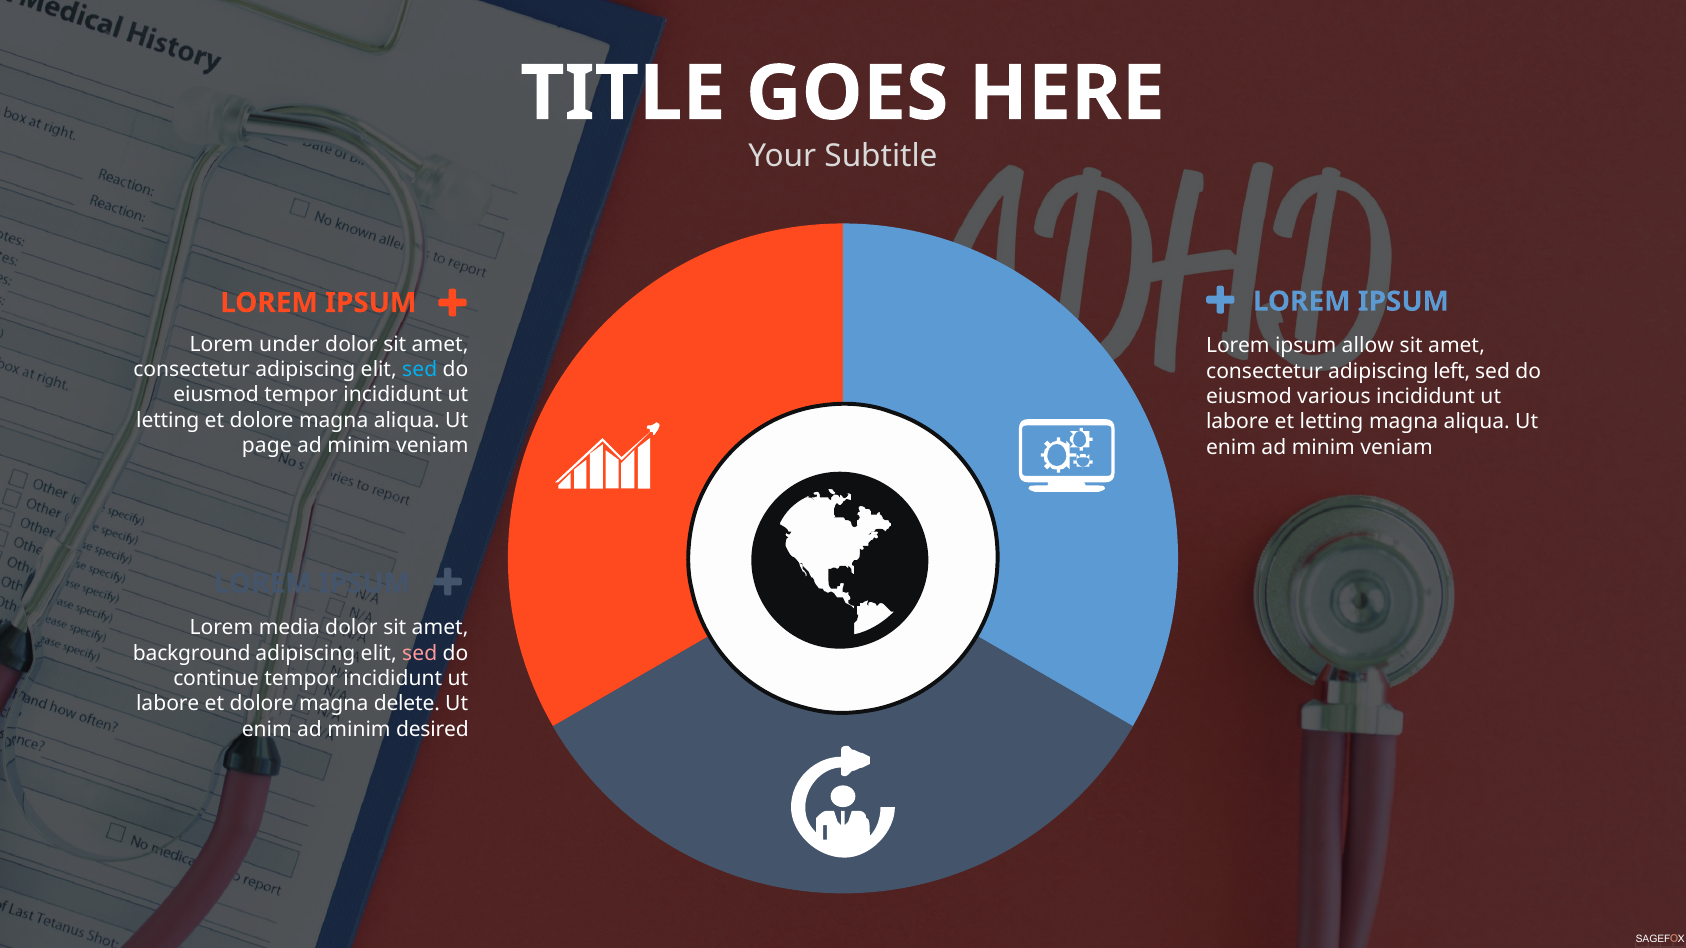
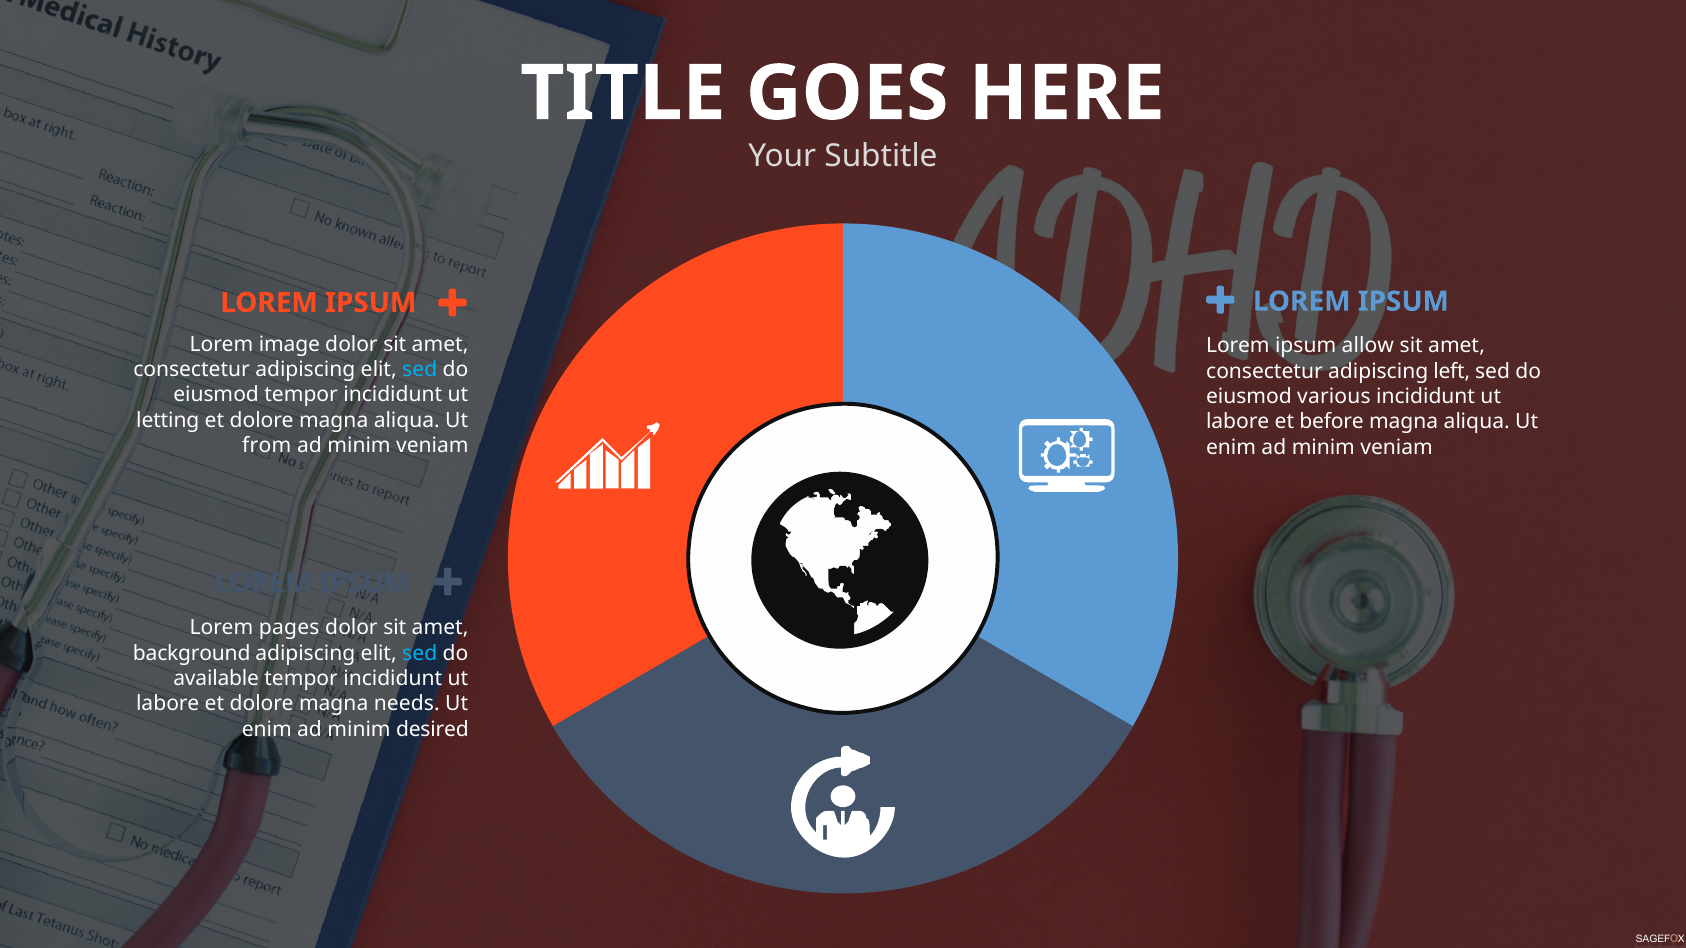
under: under -> image
et letting: letting -> before
page: page -> from
media: media -> pages
sed at (420, 654) colour: pink -> light blue
continue: continue -> available
delete: delete -> needs
